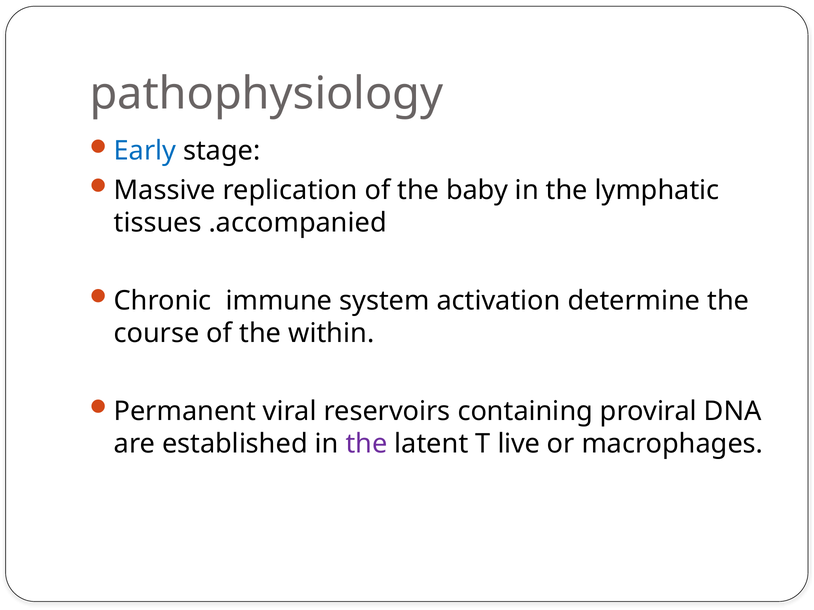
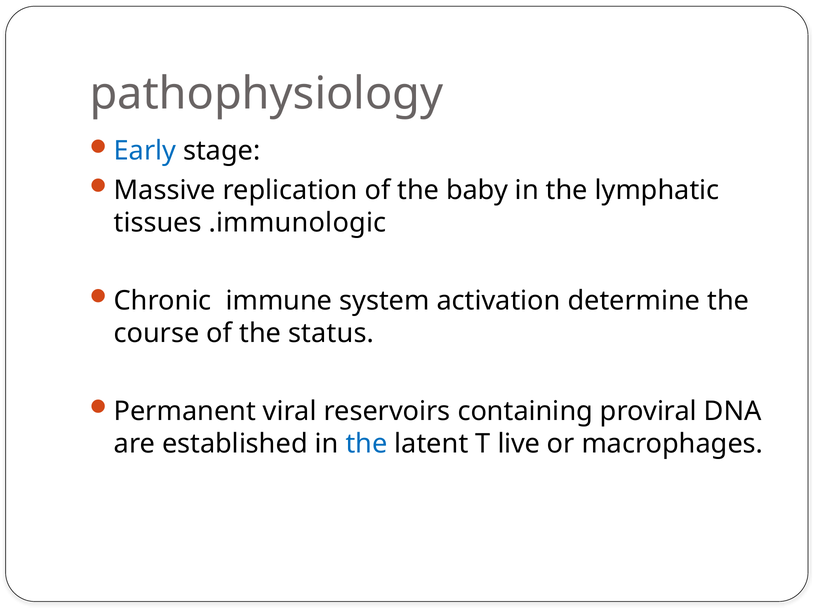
.accompanied: .accompanied -> .immunologic
within: within -> status
the at (367, 444) colour: purple -> blue
